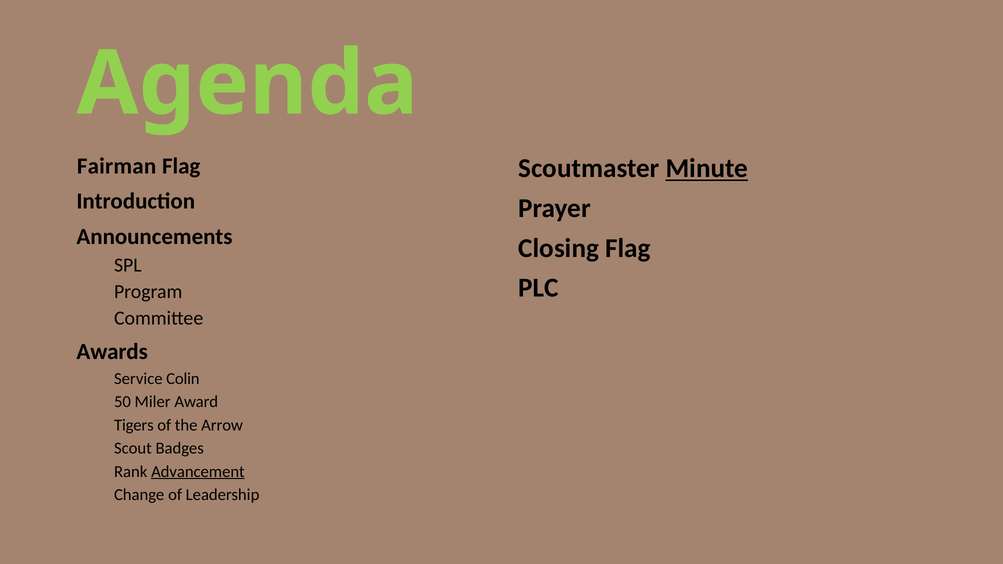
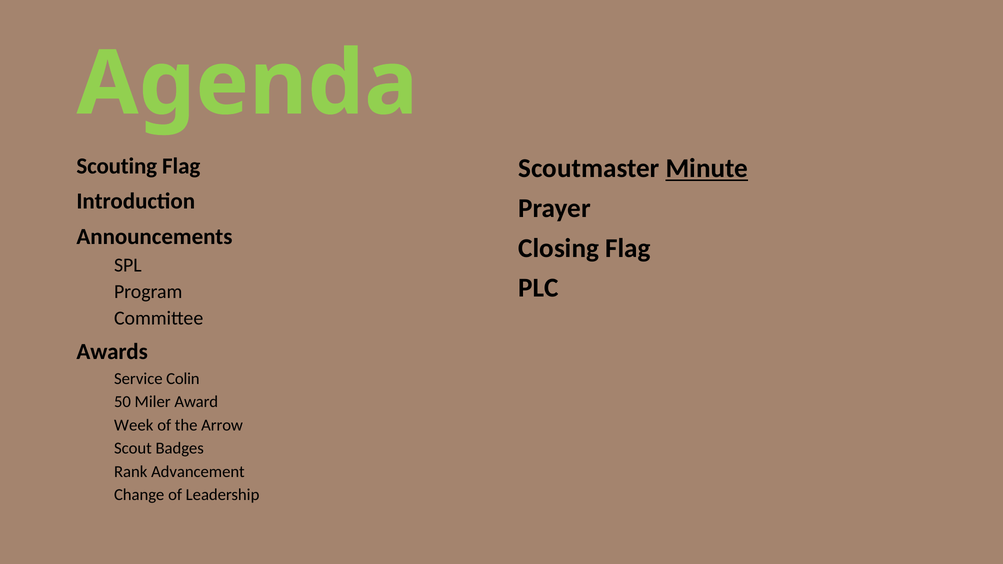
Fairman: Fairman -> Scouting
Tigers: Tigers -> Week
Advancement underline: present -> none
